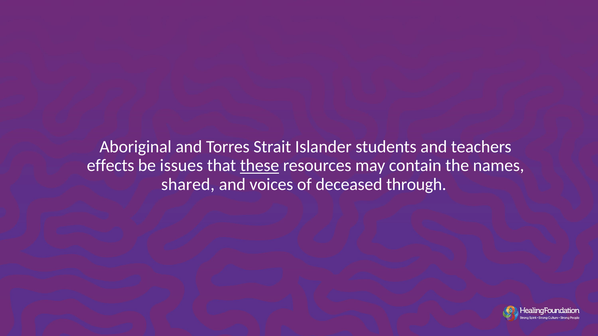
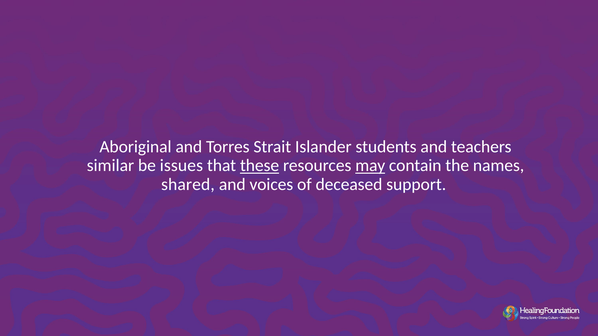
effects: effects -> similar
may underline: none -> present
through: through -> support
